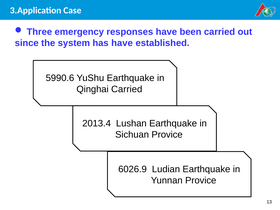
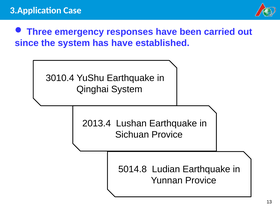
5990.6: 5990.6 -> 3010.4
Qinghai Carried: Carried -> System
6026.9: 6026.9 -> 5014.8
